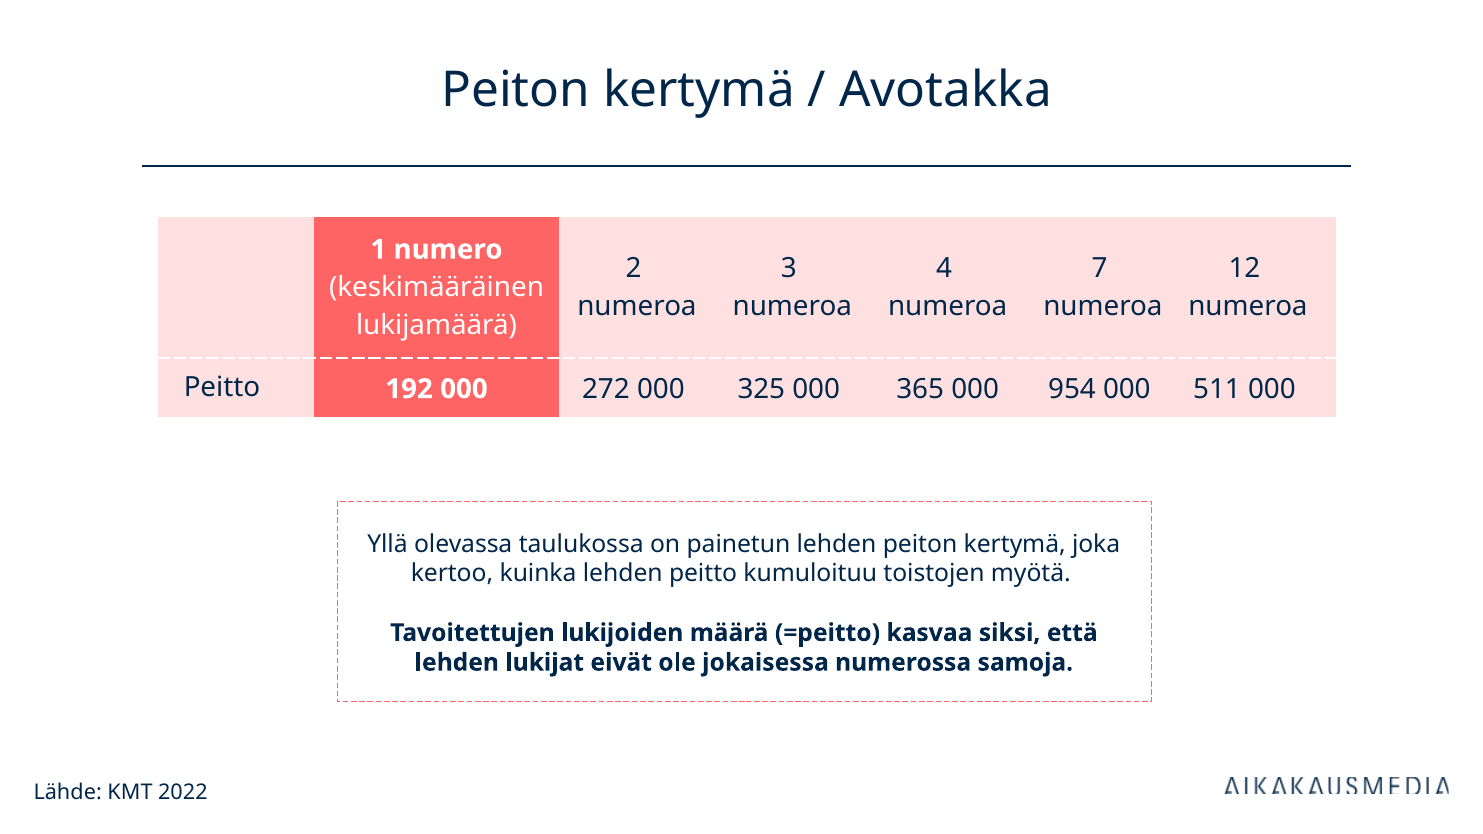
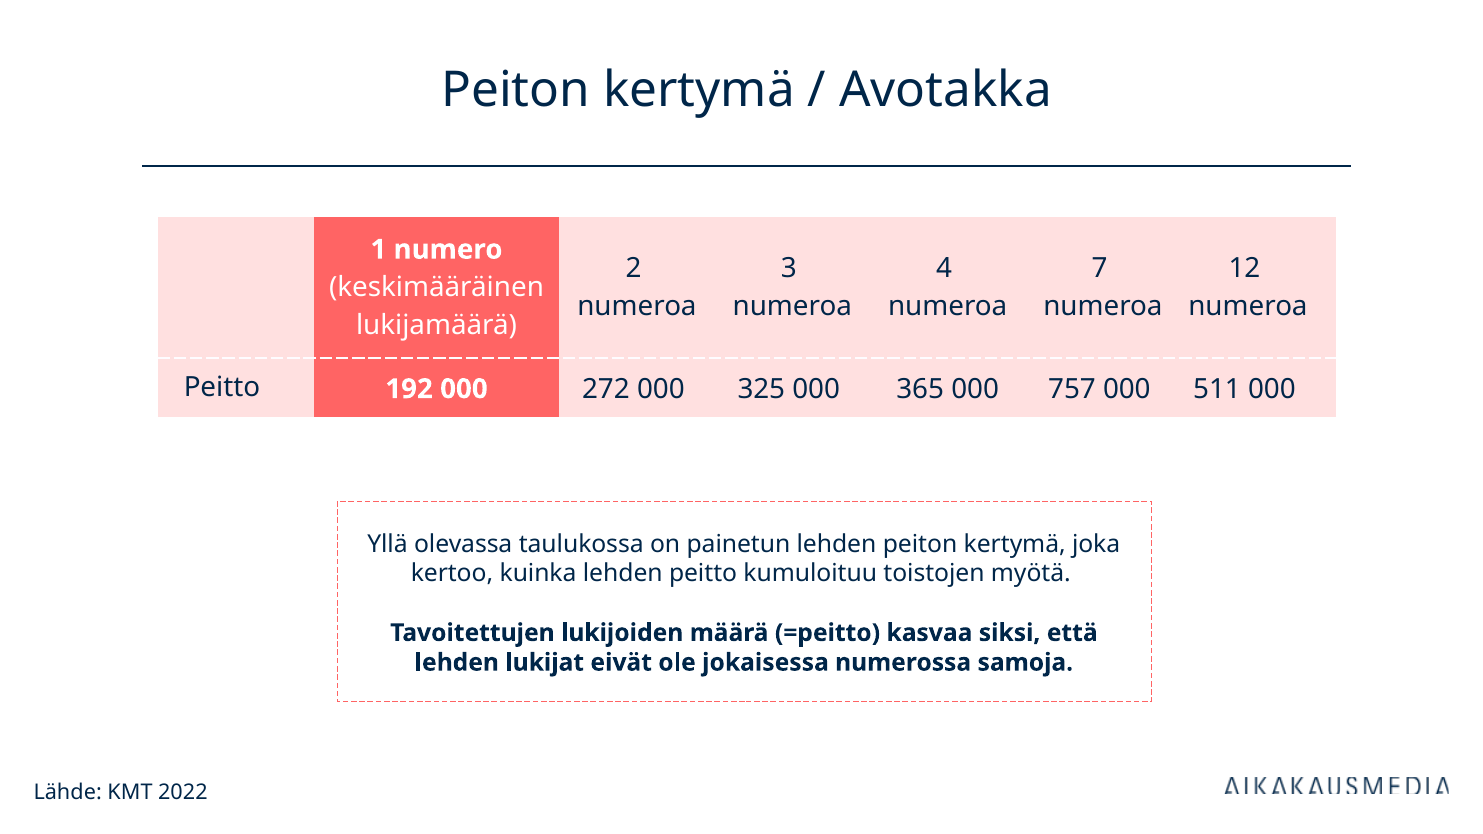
954: 954 -> 757
